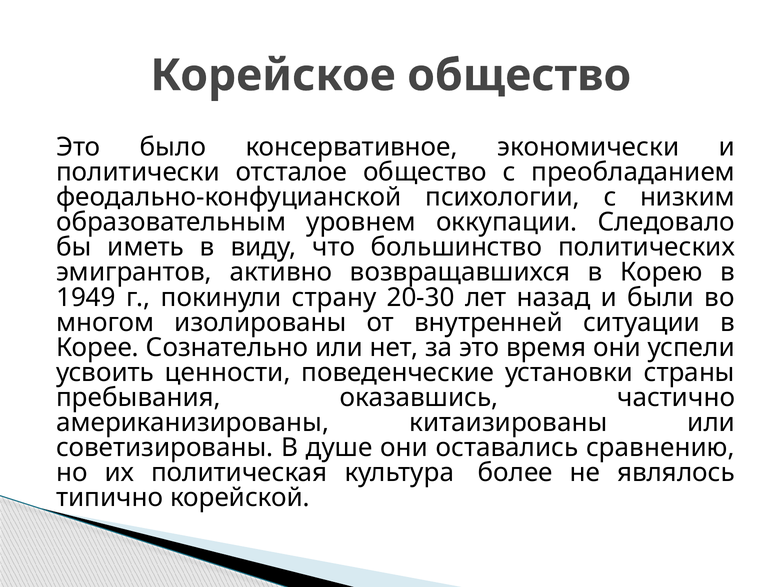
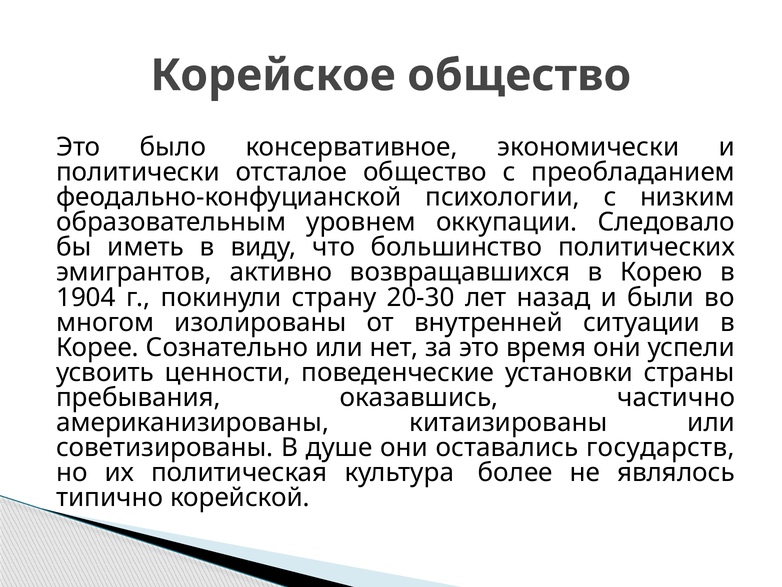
1949: 1949 -> 1904
сравнению: сравнению -> государств
